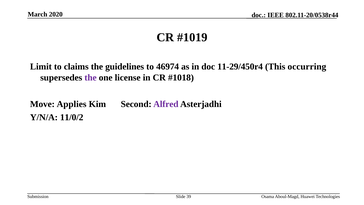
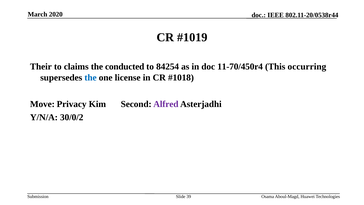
Limit: Limit -> Their
guidelines: guidelines -> conducted
46974: 46974 -> 84254
11-29/450r4: 11-29/450r4 -> 11-70/450r4
the at (91, 78) colour: purple -> blue
Applies: Applies -> Privacy
11/0/2: 11/0/2 -> 30/0/2
